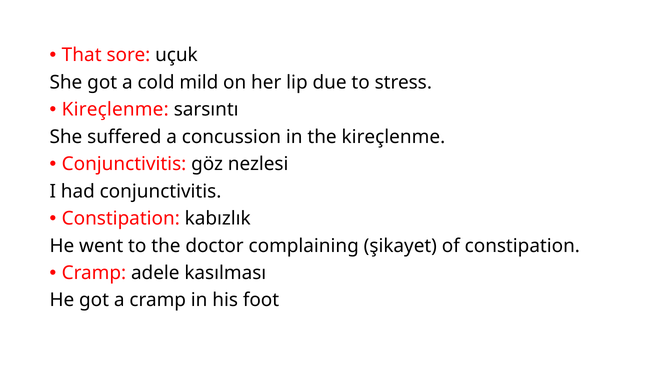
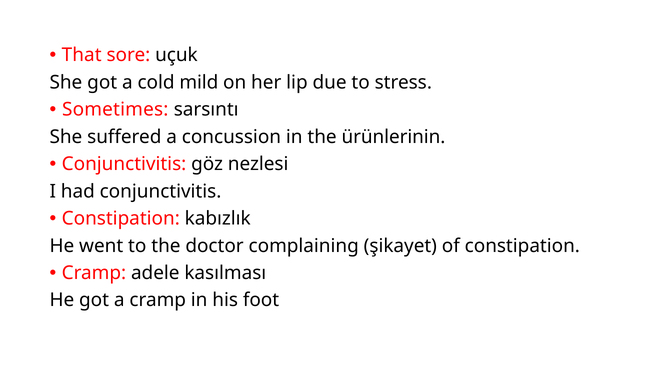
Kireçlenme at (115, 109): Kireçlenme -> Sometimes
the kireçlenme: kireçlenme -> ürünlerinin
